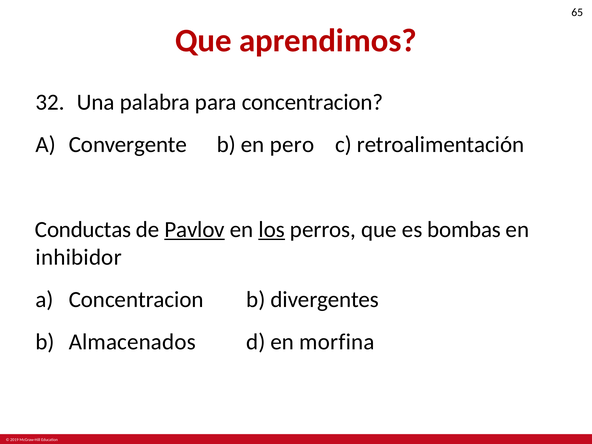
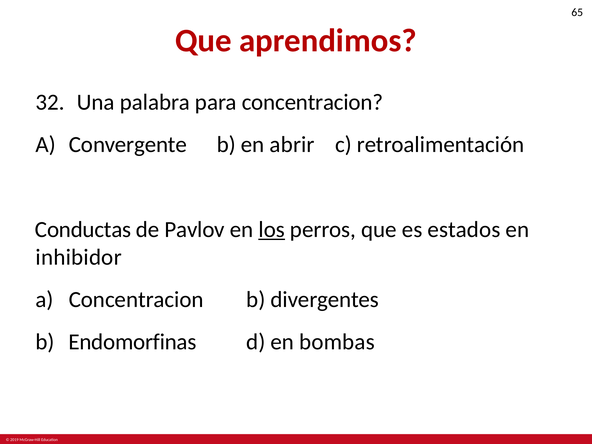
pero: pero -> abrir
Pavlov underline: present -> none
bombas: bombas -> estados
Almacenados: Almacenados -> Endomorfinas
morfina: morfina -> bombas
